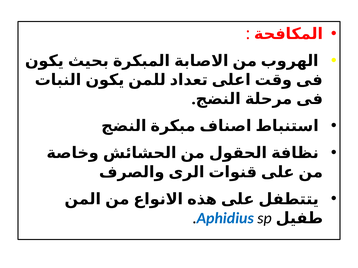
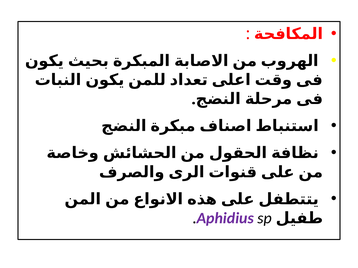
Aphidius colour: blue -> purple
